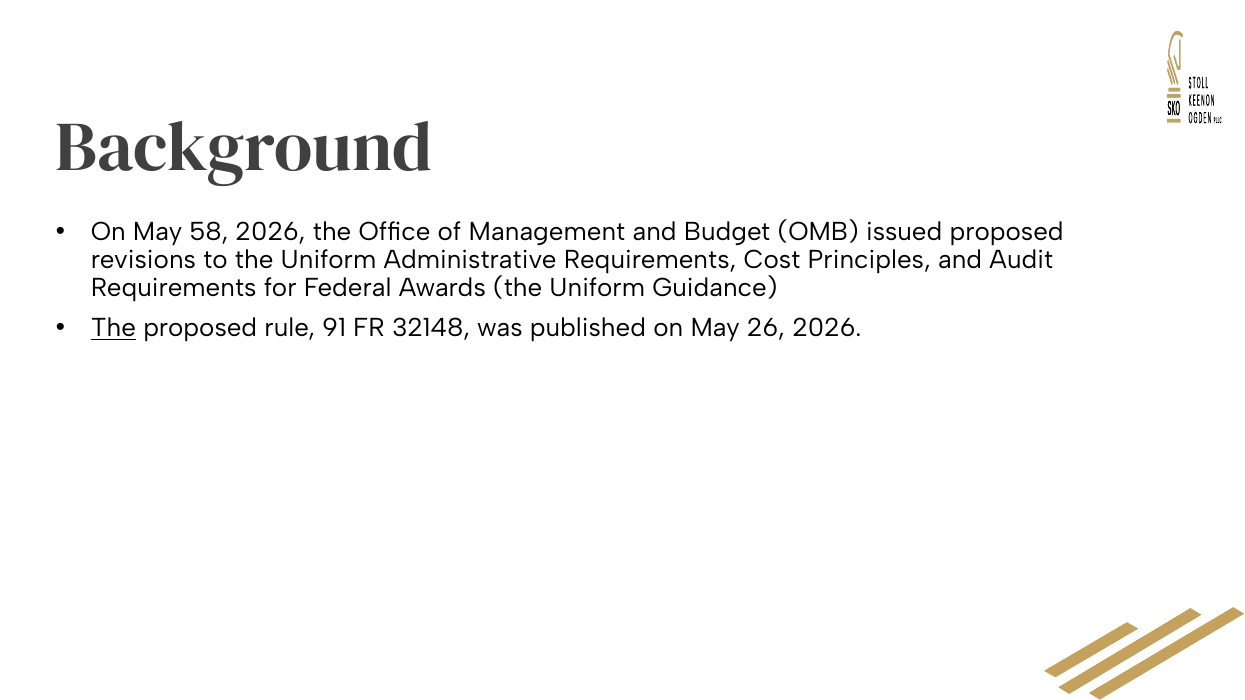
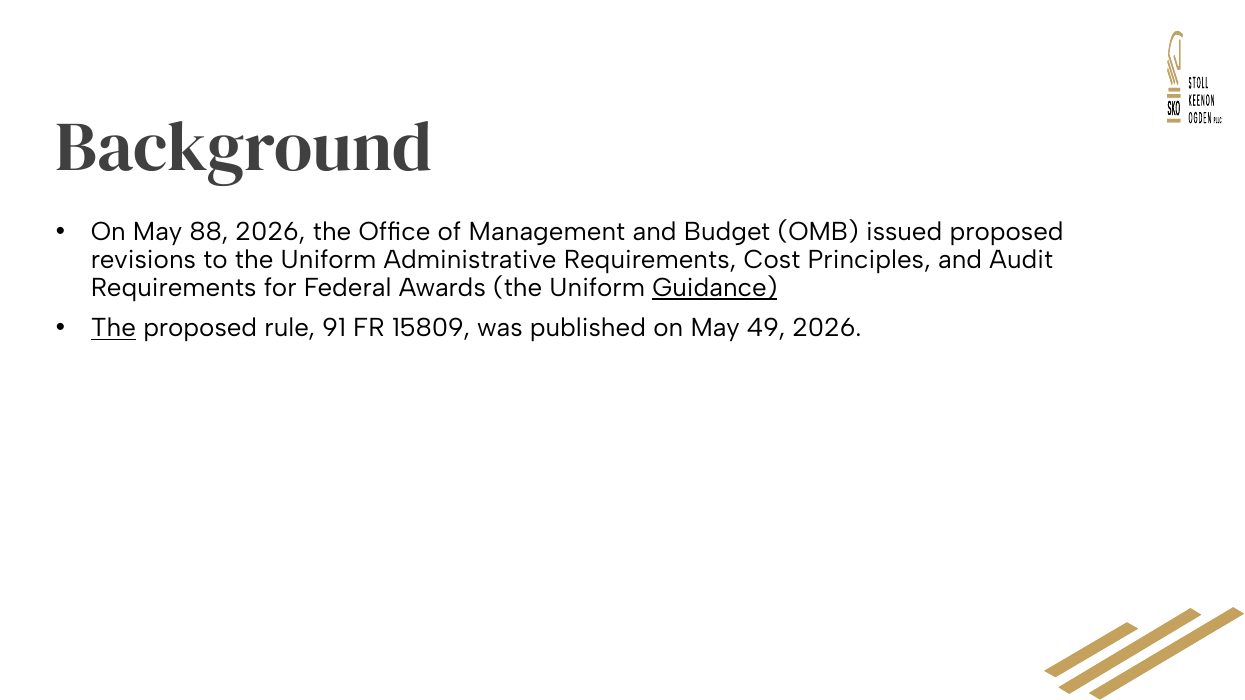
58: 58 -> 88
Guidance underline: none -> present
32148: 32148 -> 15809
26: 26 -> 49
